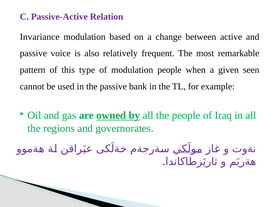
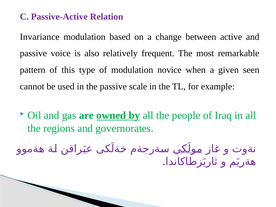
modulation people: people -> novice
bank: bank -> scale
